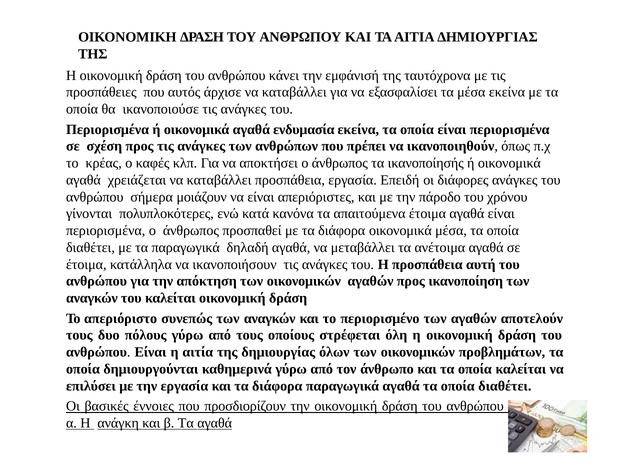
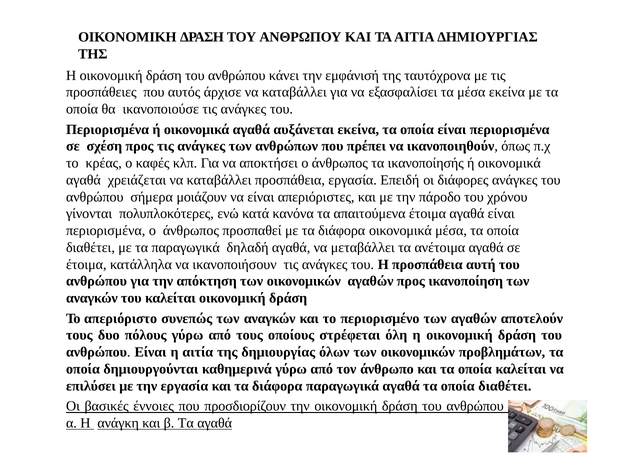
ενδυμασία: ενδυμασία -> αυξάνεται
